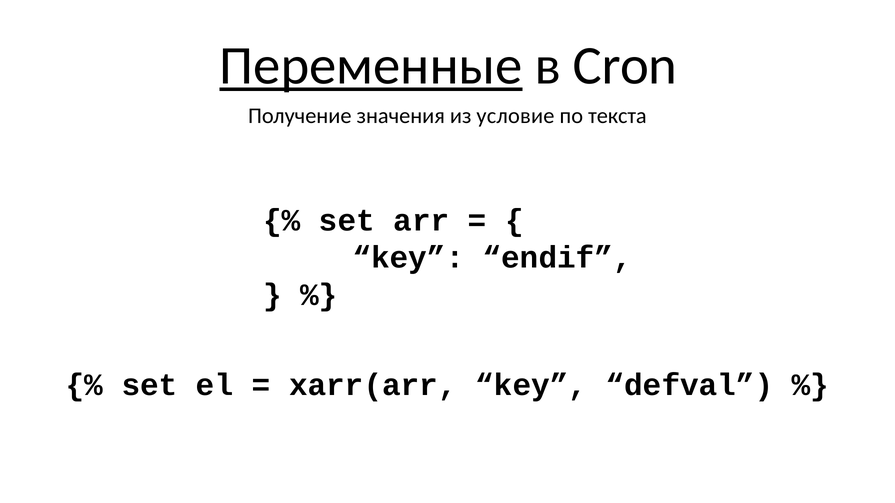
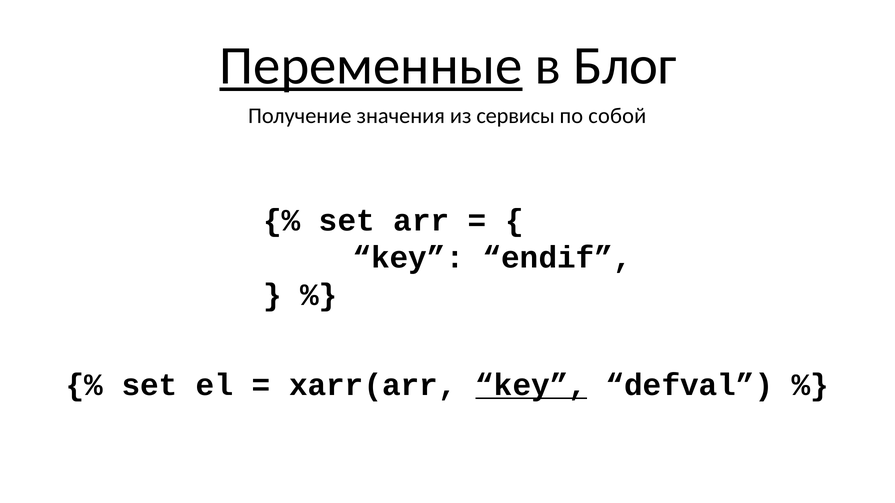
Cron: Cron -> Блог
условие: условие -> сервисы
текста: текста -> собой
key at (531, 385) underline: none -> present
